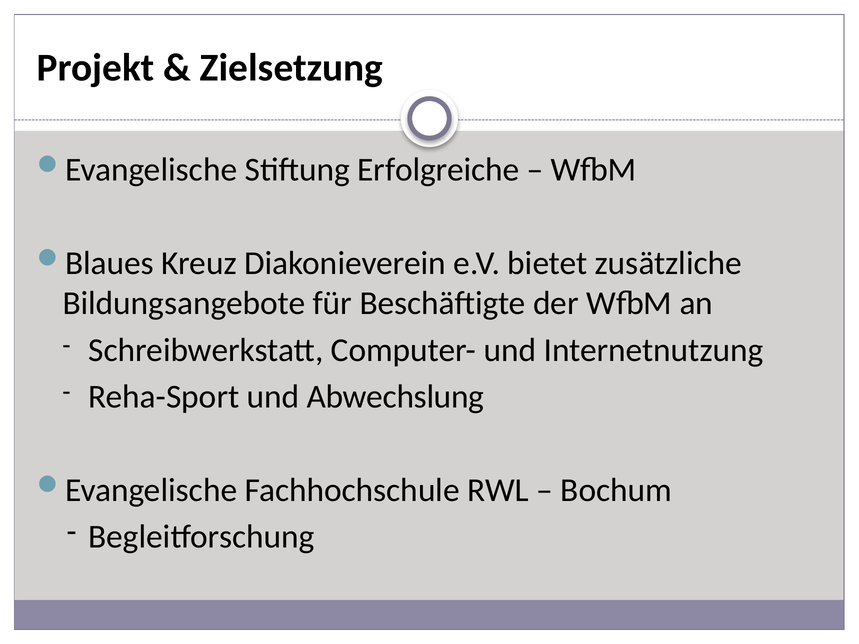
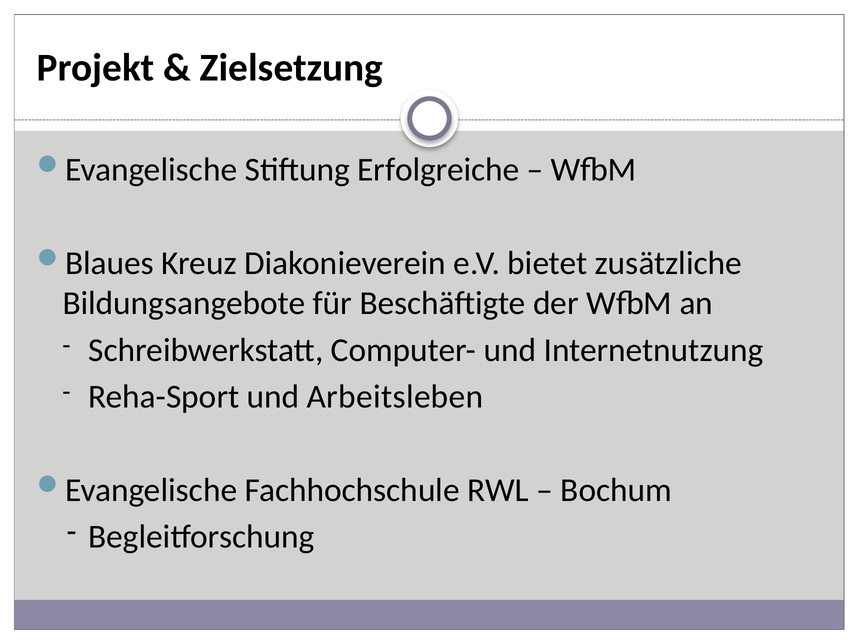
Abwechslung: Abwechslung -> Arbeitsleben
